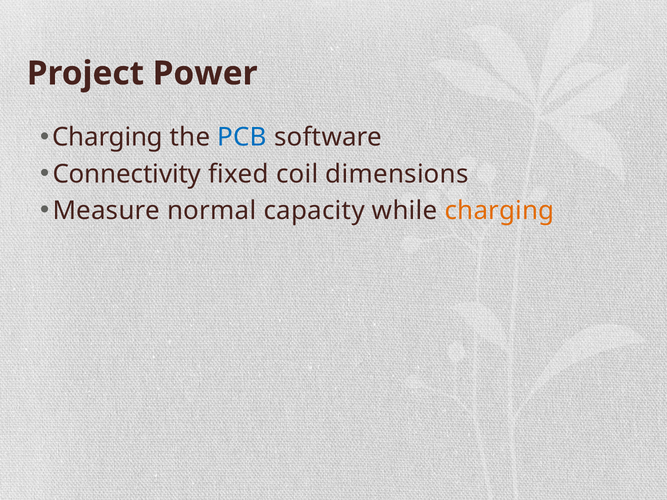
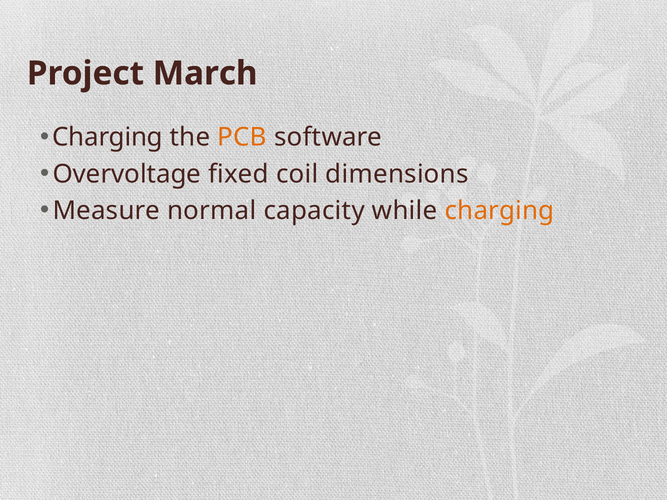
Power: Power -> March
PCB colour: blue -> orange
Connectivity: Connectivity -> Overvoltage
